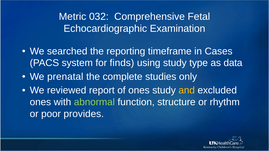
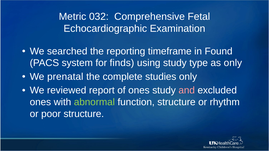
Cases: Cases -> Found
as data: data -> only
and colour: yellow -> pink
poor provides: provides -> structure
